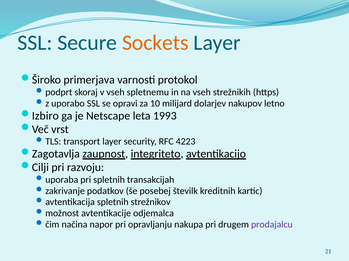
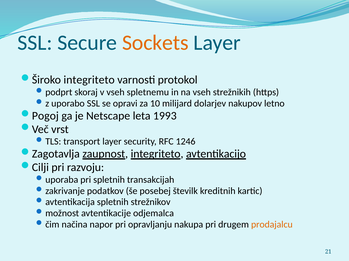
Široko primerjava: primerjava -> integriteto
Izbiro: Izbiro -> Pogoj
4223: 4223 -> 1246
prodajalcu colour: purple -> orange
